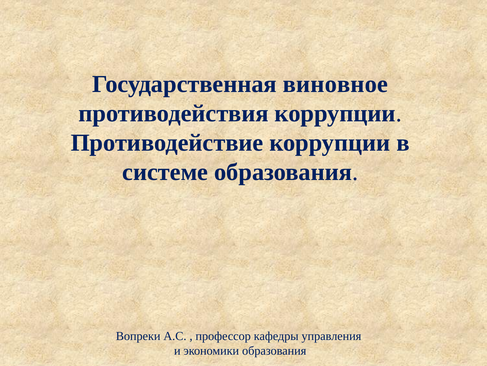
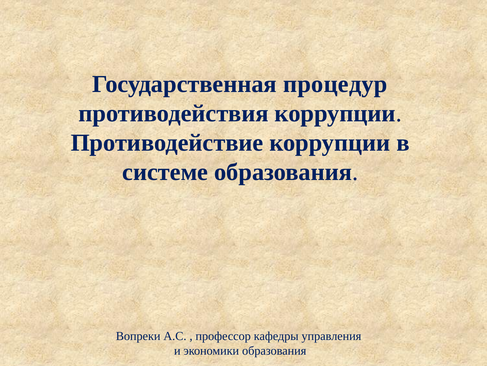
виновное: виновное -> процедур
